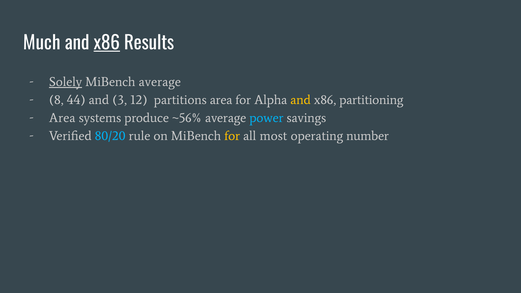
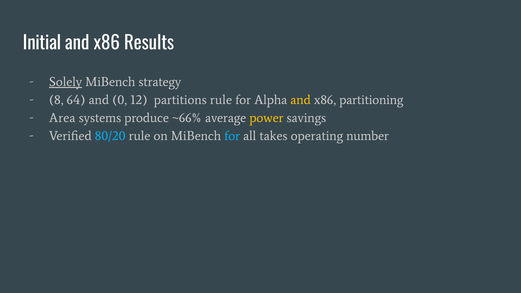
Much: Much -> Initial
x86 at (107, 43) underline: present -> none
MiBench average: average -> strategy
44: 44 -> 64
3: 3 -> 0
partitions area: area -> rule
~56%: ~56% -> ~66%
power colour: light blue -> yellow
for at (232, 136) colour: yellow -> light blue
most: most -> takes
